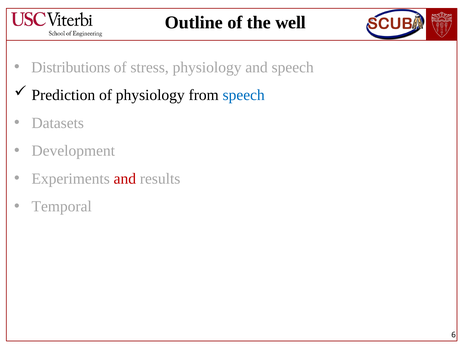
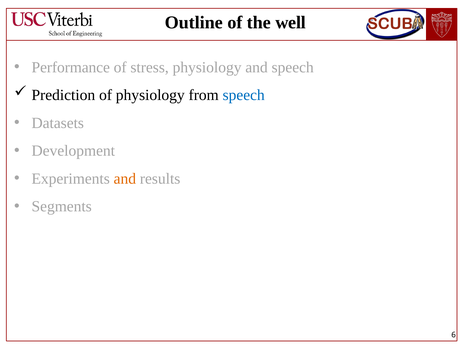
Distributions: Distributions -> Performance
and at (125, 179) colour: red -> orange
Temporal: Temporal -> Segments
